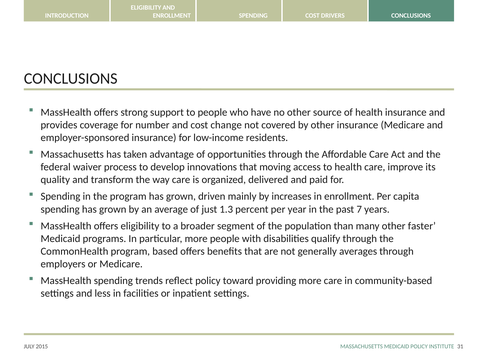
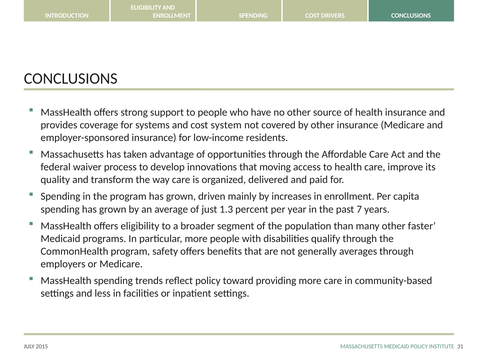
number: number -> systems
change: change -> system
based: based -> safety
